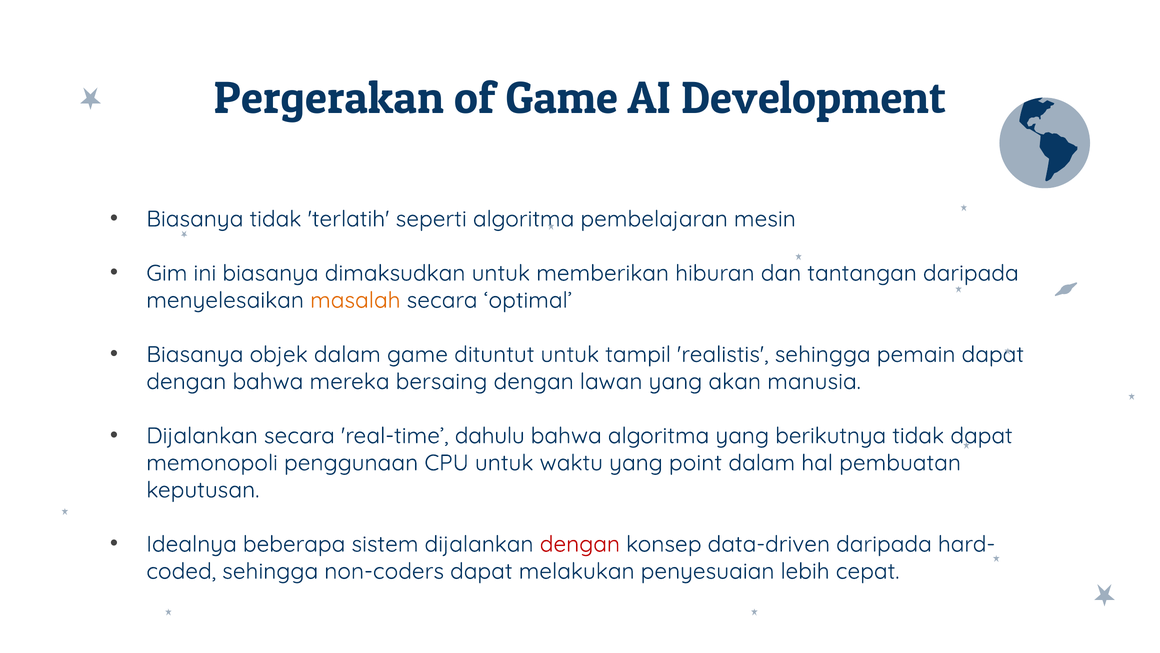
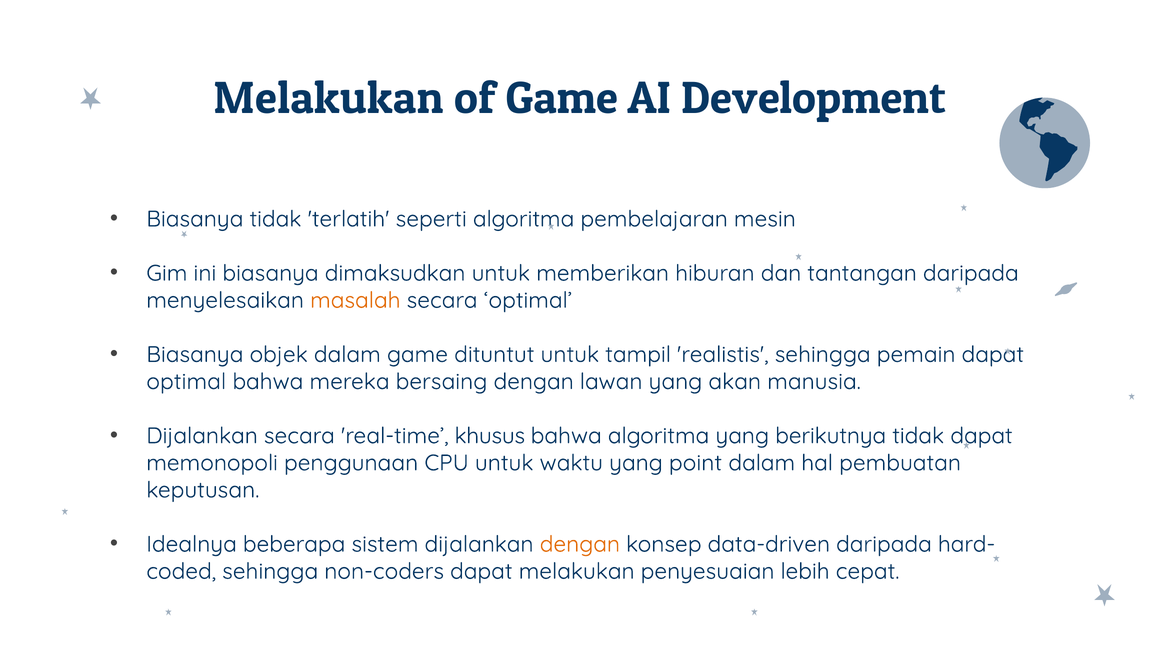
Pergerakan at (329, 98): Pergerakan -> Melakukan
dengan at (186, 381): dengan -> optimal
dahulu: dahulu -> khusus
dengan at (580, 544) colour: red -> orange
